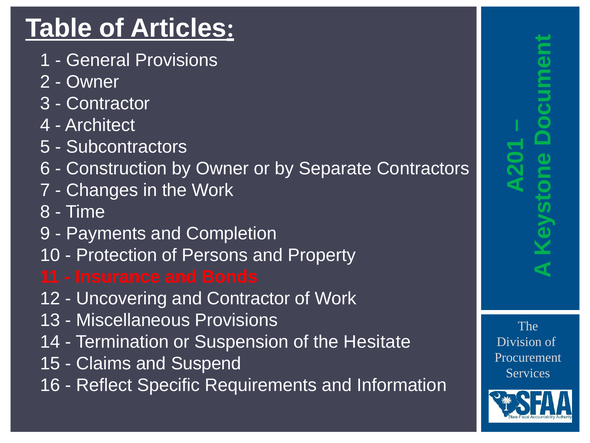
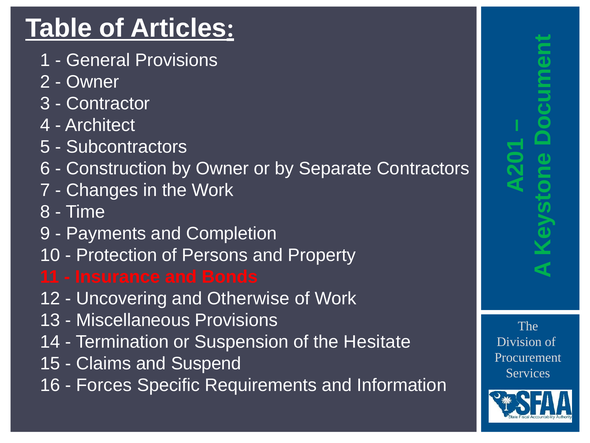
and Contractor: Contractor -> Otherwise
Reflect: Reflect -> Forces
